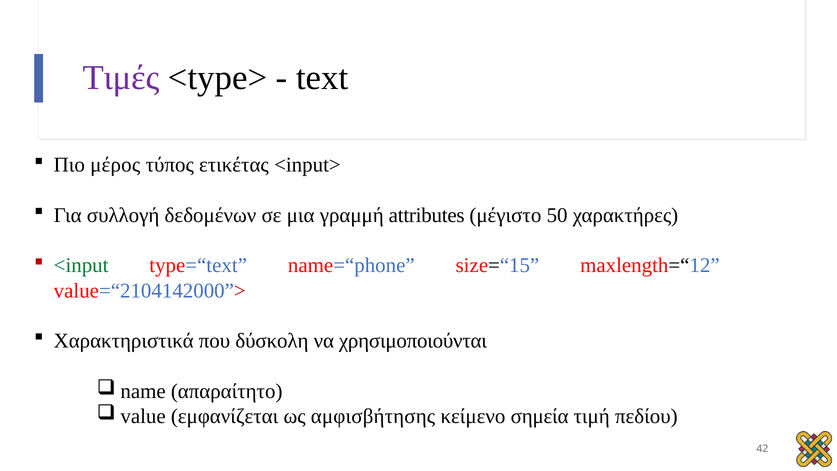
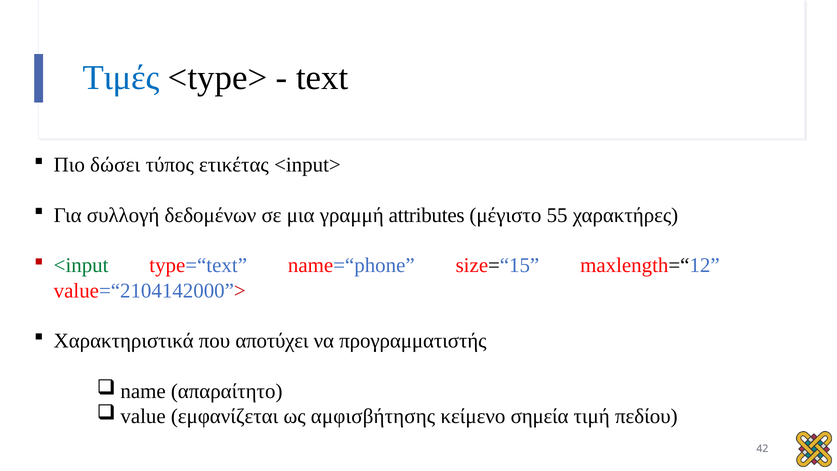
Τιμές colour: purple -> blue
μέρος: μέρος -> δώσει
50: 50 -> 55
δύσκολη: δύσκολη -> αποτύχει
χρησιμοποιούνται: χρησιμοποιούνται -> προγραμματιστής
